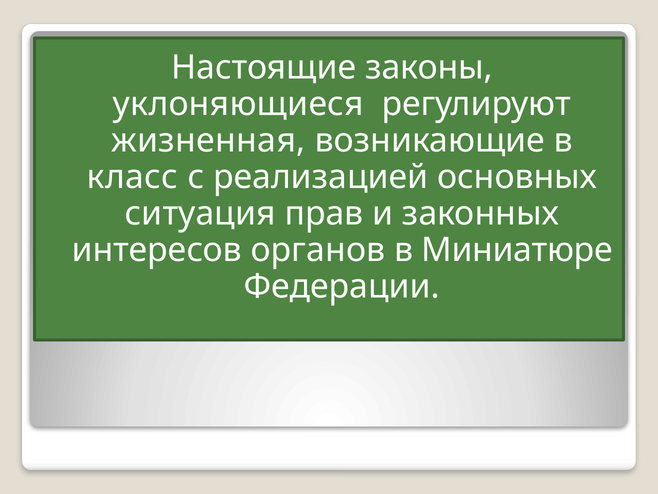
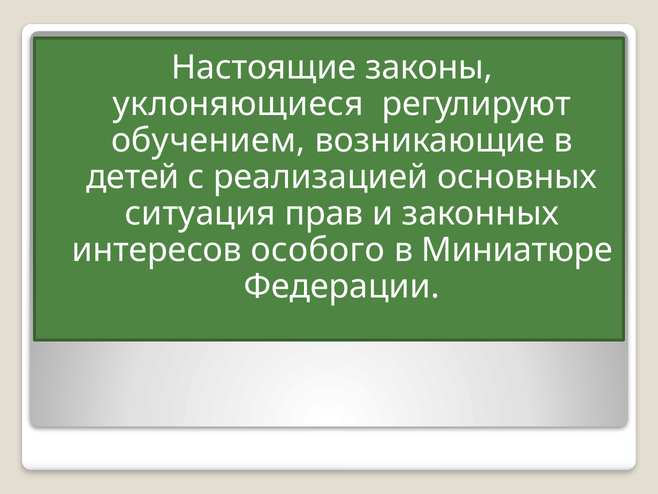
жизненная: жизненная -> обучением
класс: класс -> детей
органов: органов -> особого
